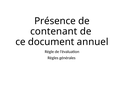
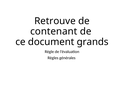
Présence: Présence -> Retrouve
annuel: annuel -> grands
